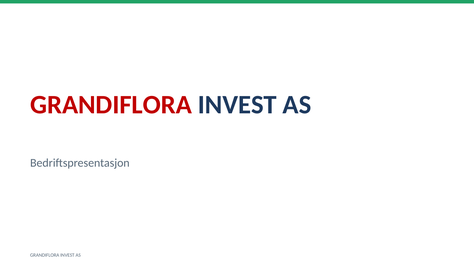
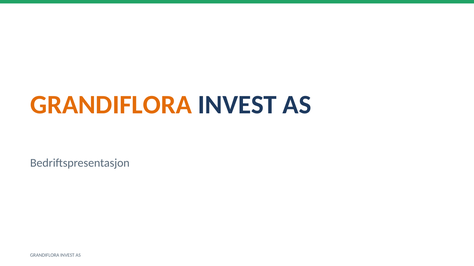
GRANDIFLORA at (111, 105) colour: red -> orange
